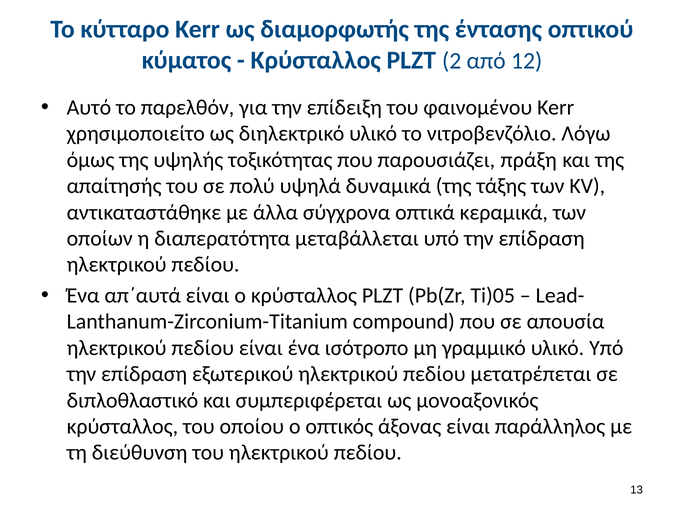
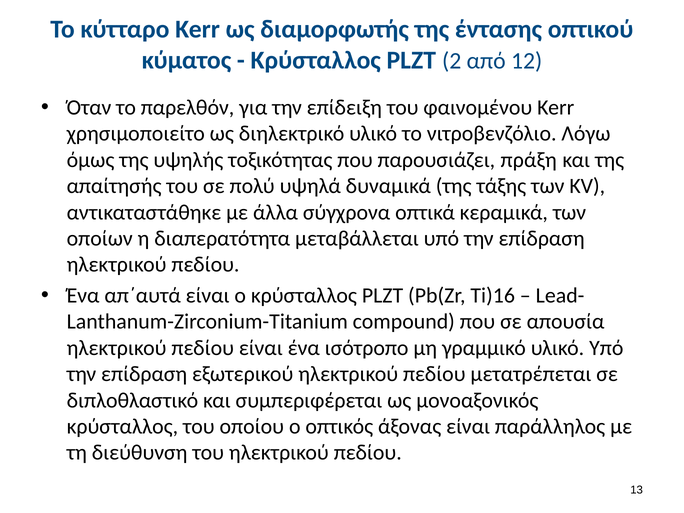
Αυτό: Αυτό -> Όταν
Ti)05: Ti)05 -> Ti)16
